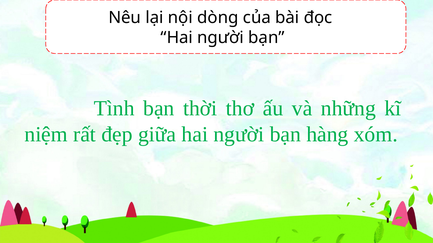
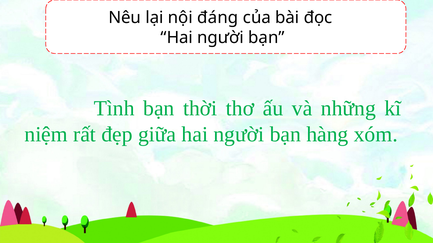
dòng: dòng -> đáng
